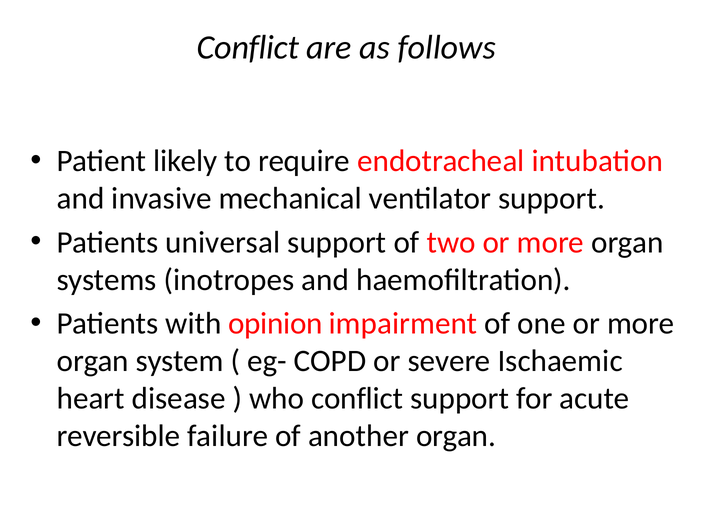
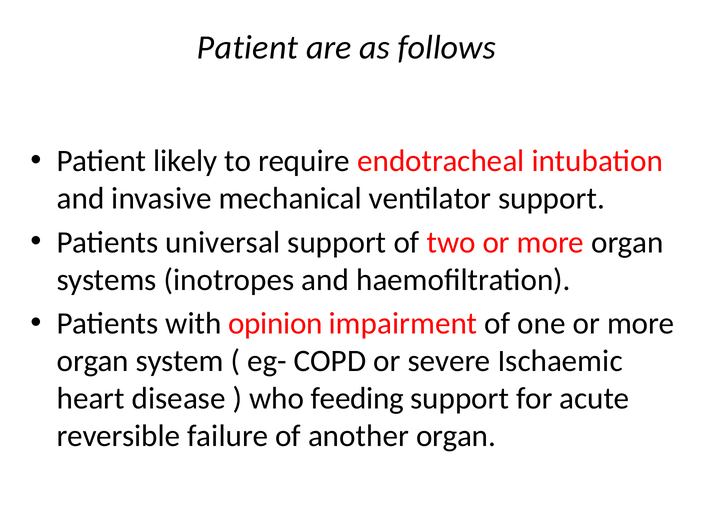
Conflict at (248, 47): Conflict -> Patient
who conflict: conflict -> feeding
